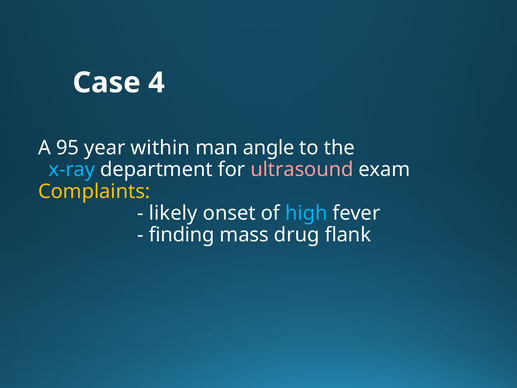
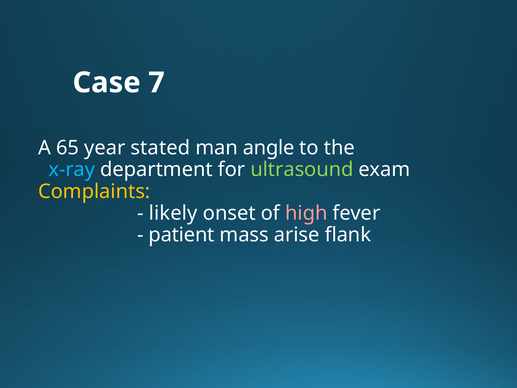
4: 4 -> 7
95: 95 -> 65
within: within -> stated
ultrasound colour: pink -> light green
high colour: light blue -> pink
finding: finding -> patient
drug: drug -> arise
